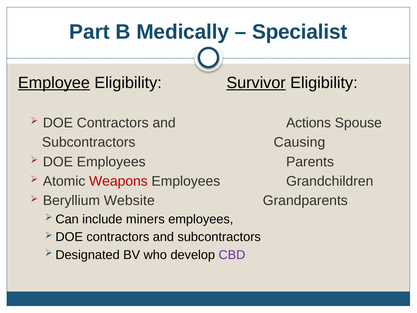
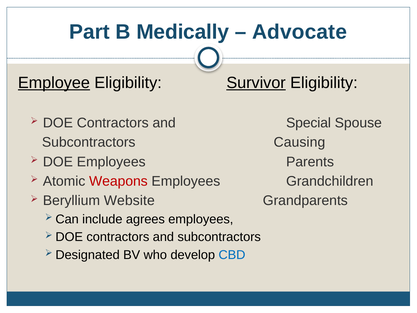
Specialist: Specialist -> Advocate
Actions: Actions -> Special
miners: miners -> agrees
CBD colour: purple -> blue
